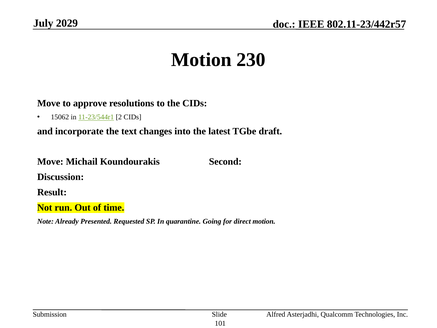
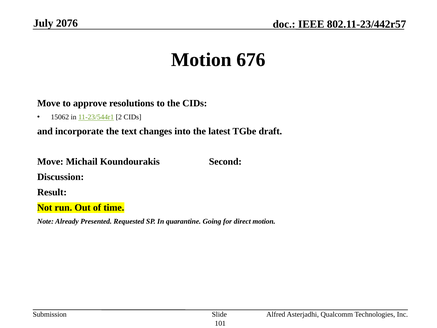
2029: 2029 -> 2076
230: 230 -> 676
